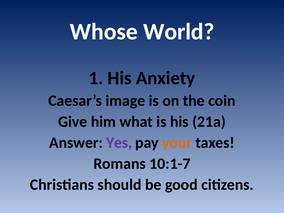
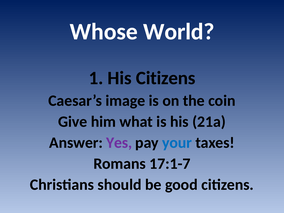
His Anxiety: Anxiety -> Citizens
your colour: orange -> blue
10:1-7: 10:1-7 -> 17:1-7
